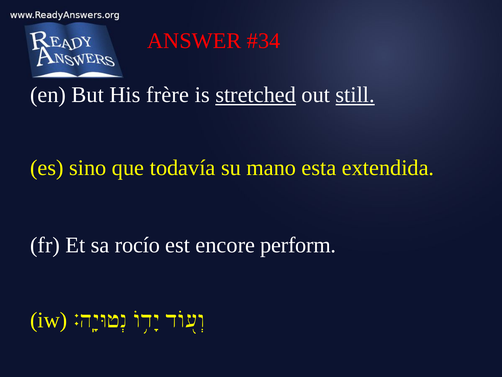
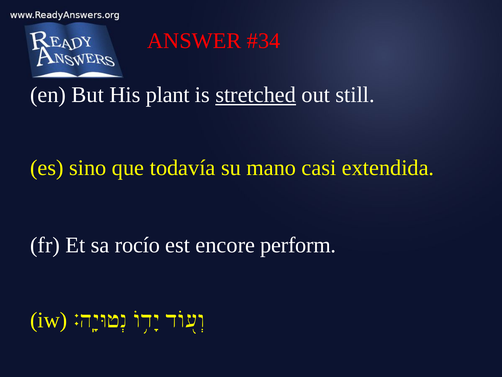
frère: frère -> plant
still underline: present -> none
esta: esta -> casi
